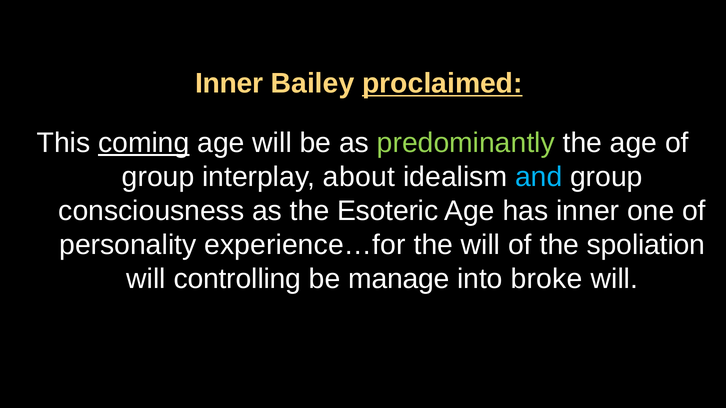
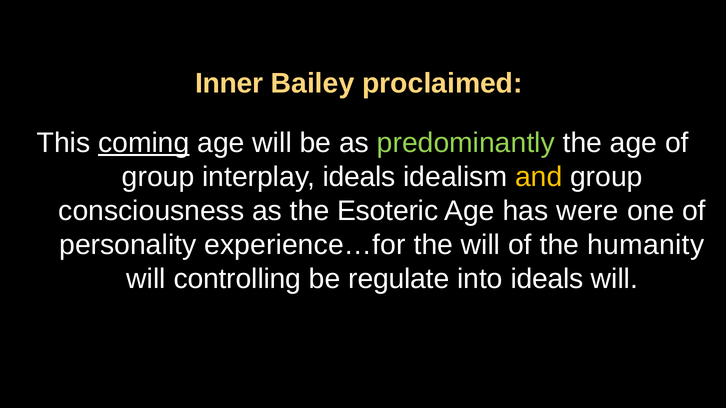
proclaimed underline: present -> none
interplay about: about -> ideals
and colour: light blue -> yellow
has inner: inner -> were
spoliation: spoliation -> humanity
manage: manage -> regulate
into broke: broke -> ideals
